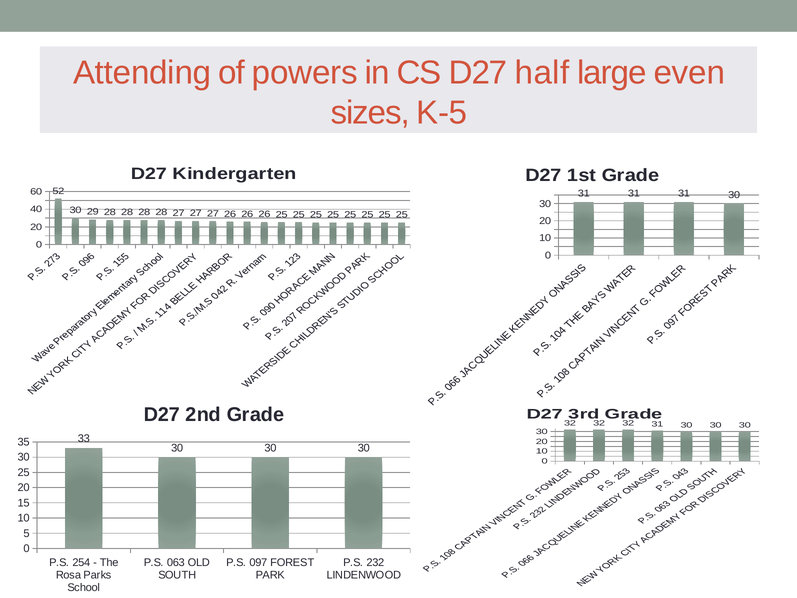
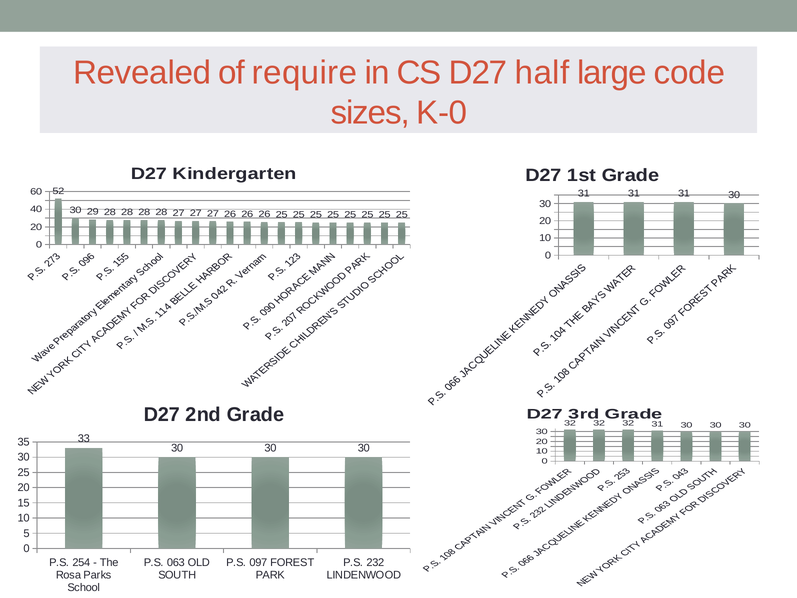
Attending: Attending -> Revealed
powers: powers -> require
even: even -> code
K-5: K-5 -> K-0
